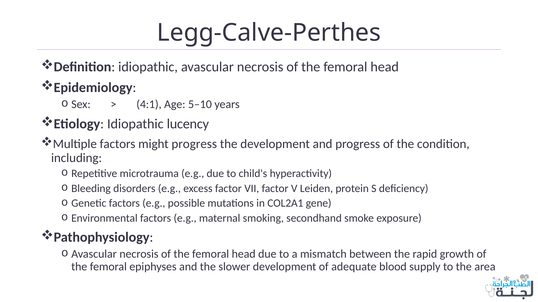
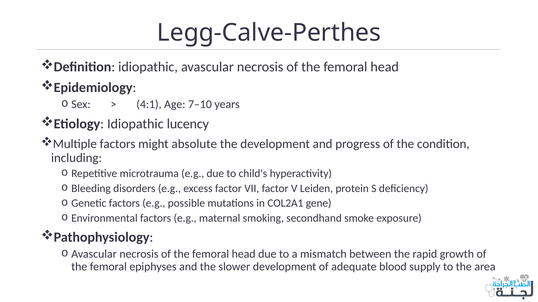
5–10: 5–10 -> 7–10
might progress: progress -> absolute
